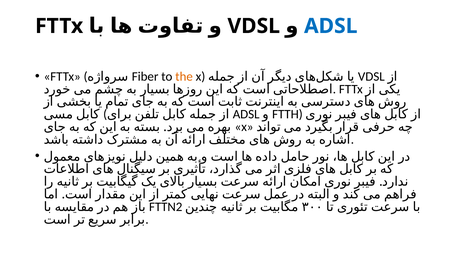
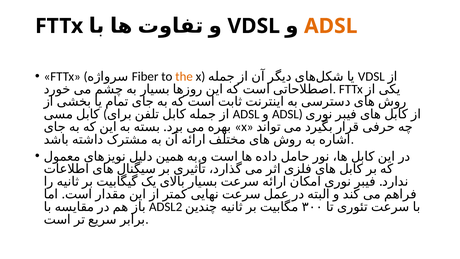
ADSL at (331, 26) colour: blue -> orange
FTTH at (287, 114): FTTH -> ADSL
FTTN2: FTTN2 -> ADSL2
